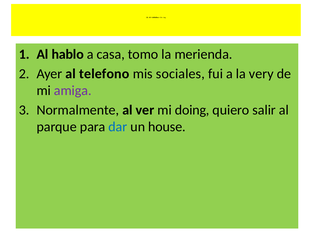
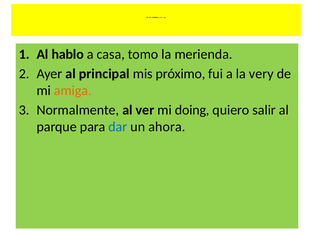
telefono: telefono -> principal
sociales: sociales -> próximo
amiga colour: purple -> orange
house: house -> ahora
